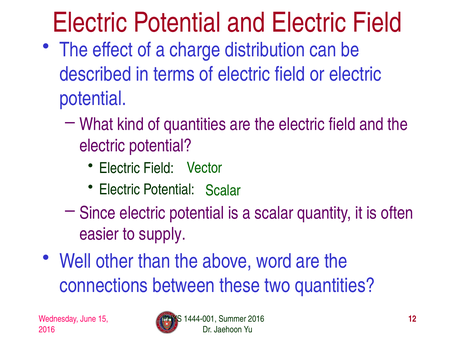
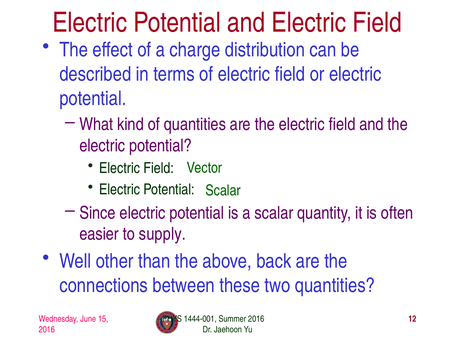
word: word -> back
